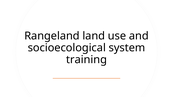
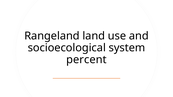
training: training -> percent
